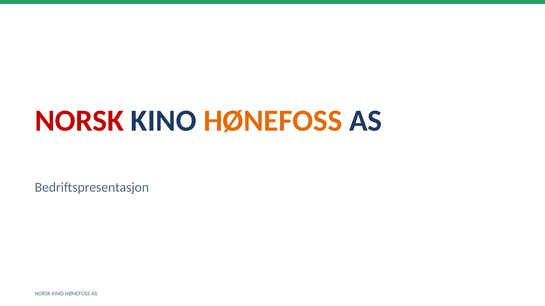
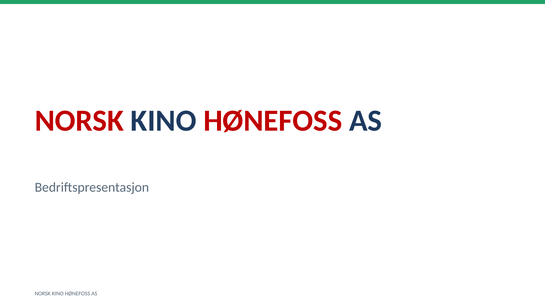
HØNEFOSS at (273, 121) colour: orange -> red
